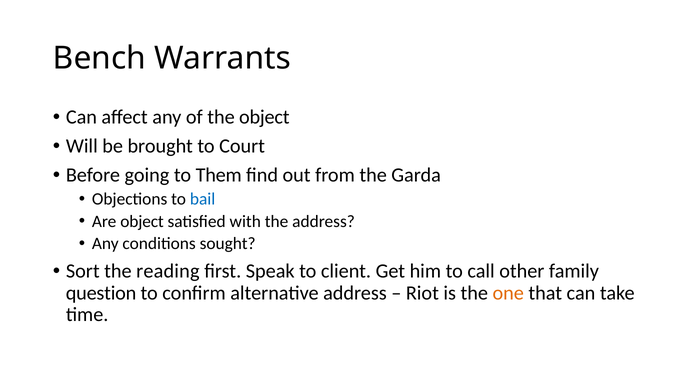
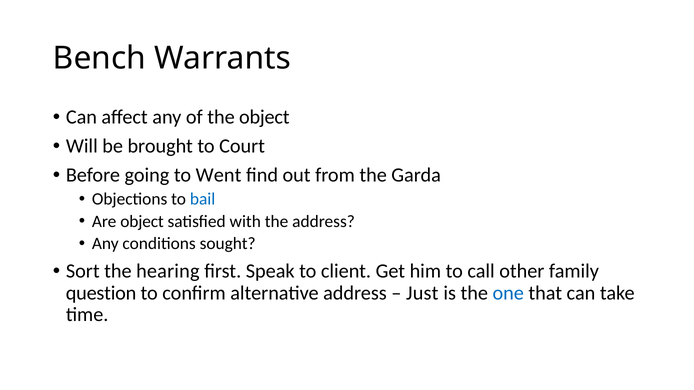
Them: Them -> Went
reading: reading -> hearing
Riot: Riot -> Just
one colour: orange -> blue
